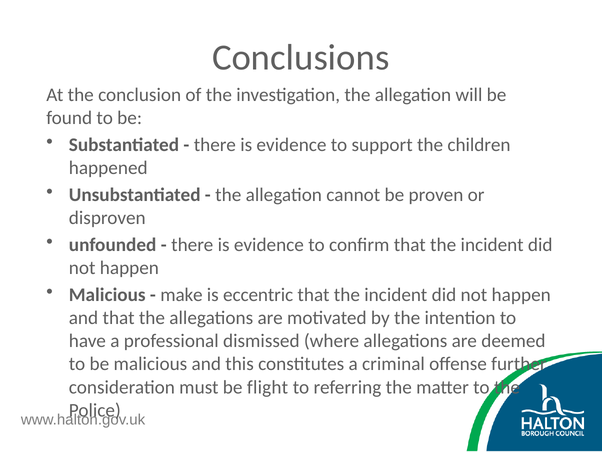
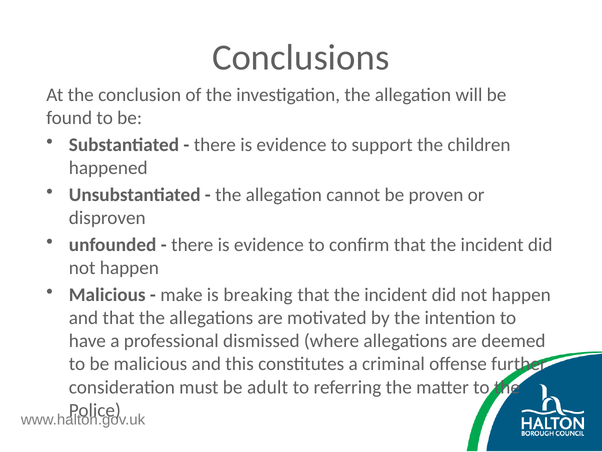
eccentric: eccentric -> breaking
flight: flight -> adult
